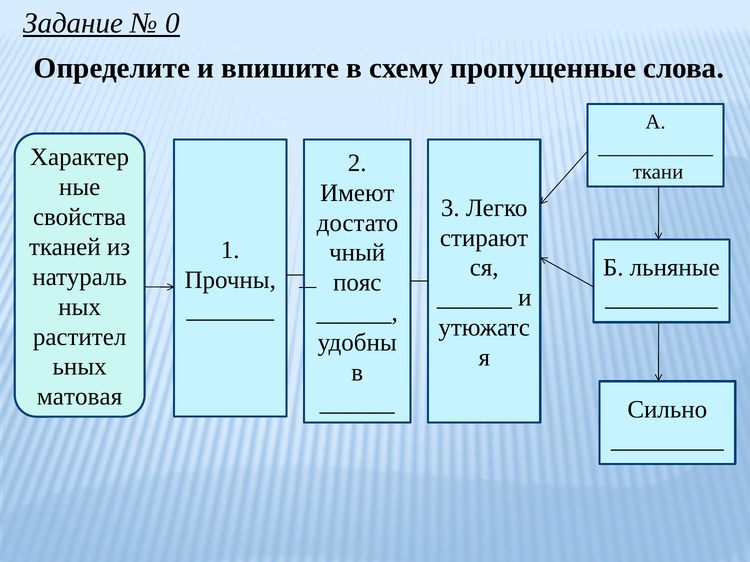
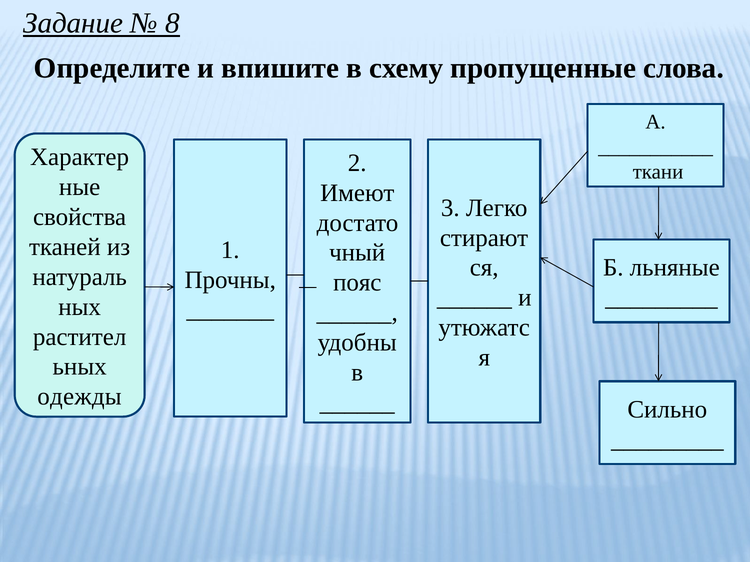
0: 0 -> 8
матовая: матовая -> одежды
